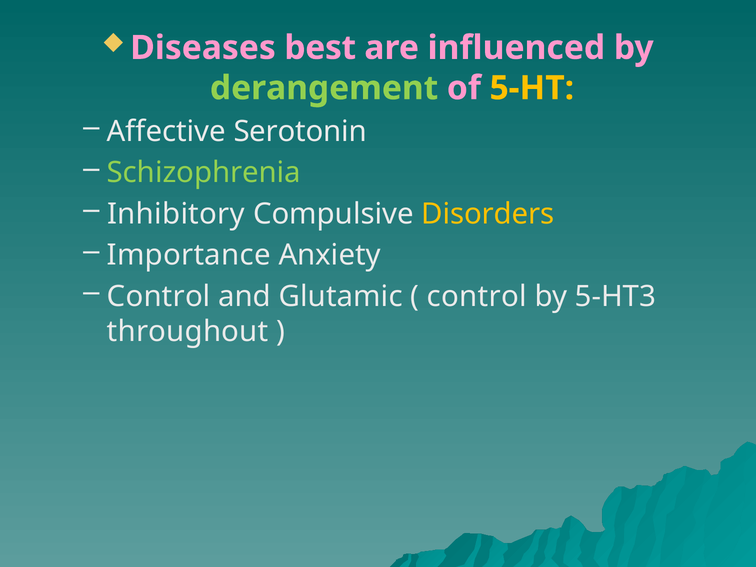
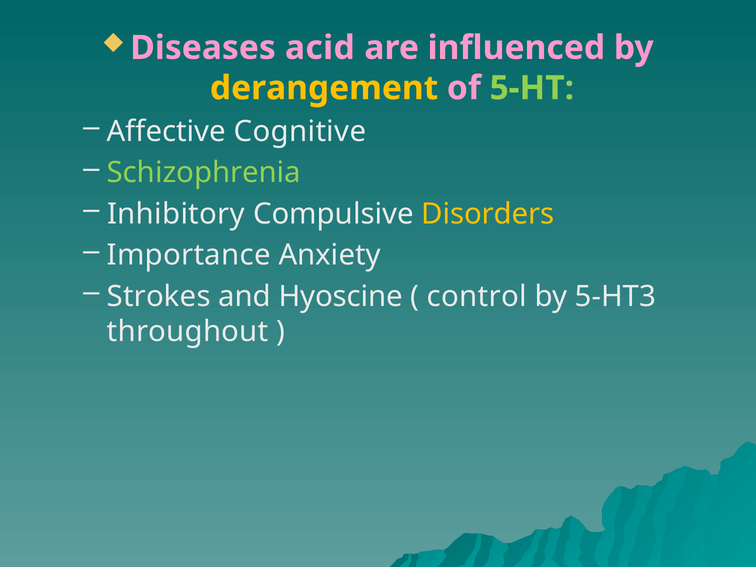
best: best -> acid
derangement colour: light green -> yellow
5-HT colour: yellow -> light green
Serotonin: Serotonin -> Cognitive
Control at (159, 296): Control -> Strokes
Glutamic: Glutamic -> Hyoscine
